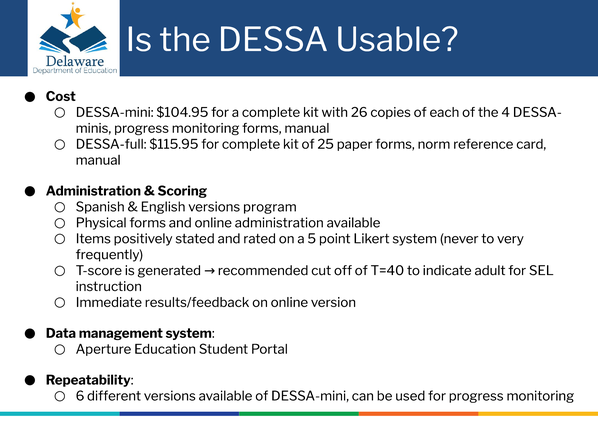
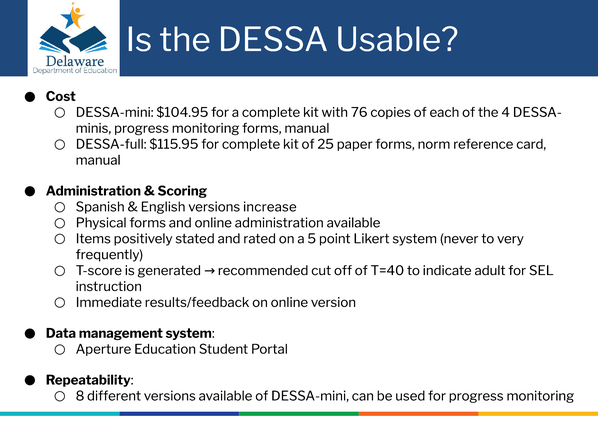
26: 26 -> 76
program: program -> increase
6: 6 -> 8
